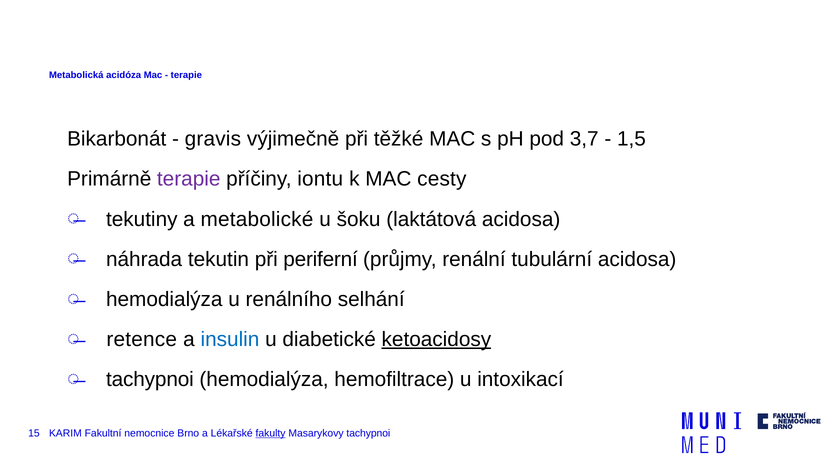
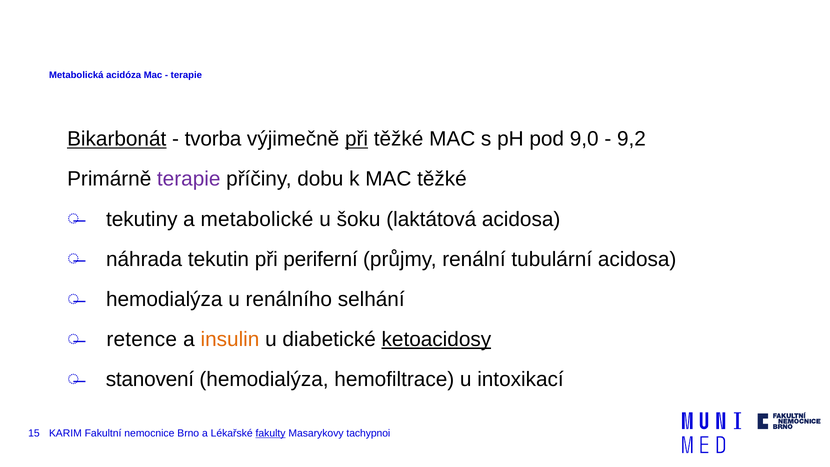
Bikarbonát underline: none -> present
gravis: gravis -> tvorba
při at (357, 139) underline: none -> present
3,7: 3,7 -> 9,0
1,5: 1,5 -> 9,2
iontu: iontu -> dobu
MAC cesty: cesty -> těžké
insulin colour: blue -> orange
tachypnoi at (150, 379): tachypnoi -> stanovení
